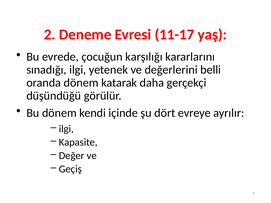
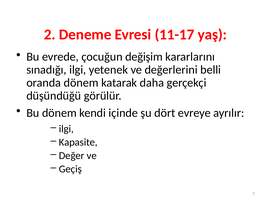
karşılığı: karşılığı -> değişim
